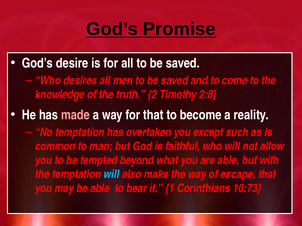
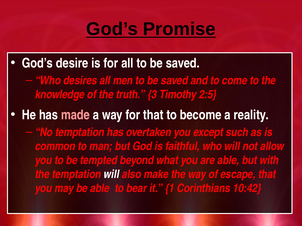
2: 2 -> 3
2:8: 2:8 -> 2:5
will at (112, 175) colour: light blue -> white
10:73: 10:73 -> 10:42
